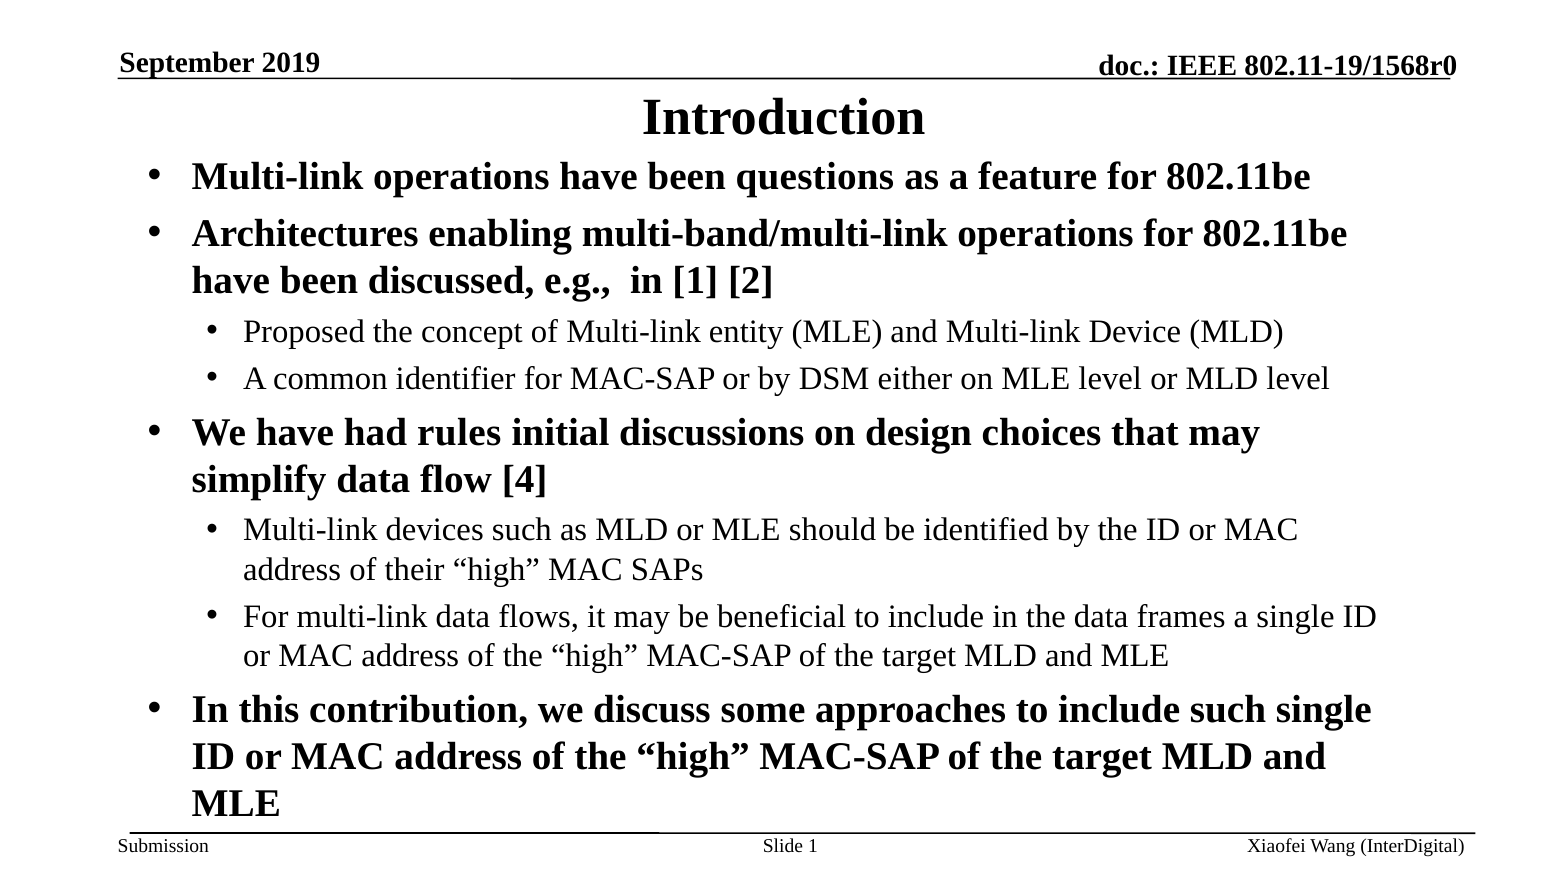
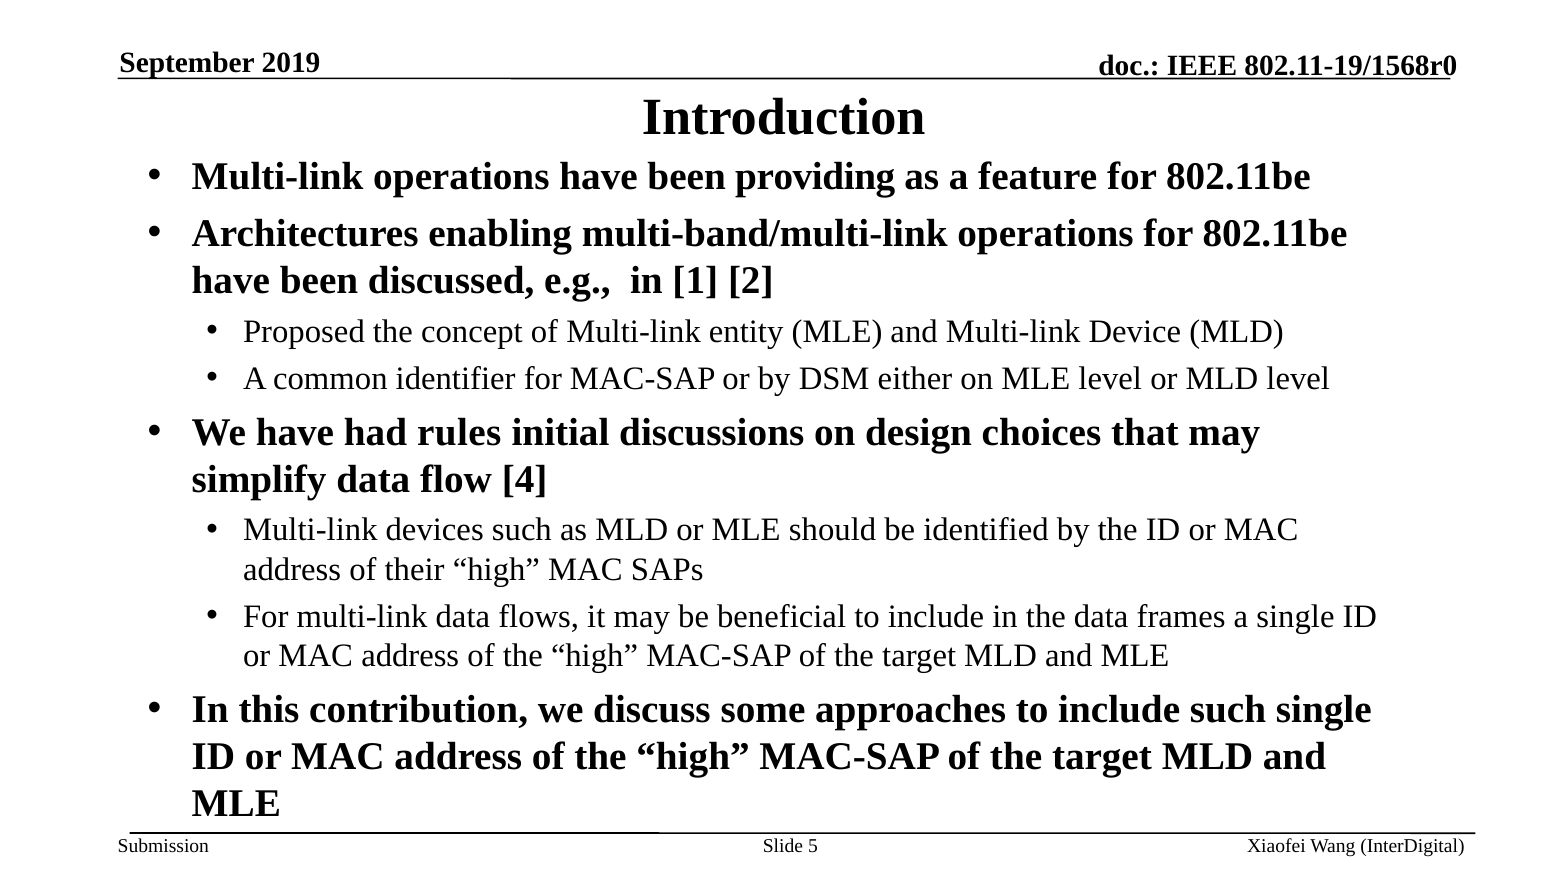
questions: questions -> providing
Slide 1: 1 -> 5
